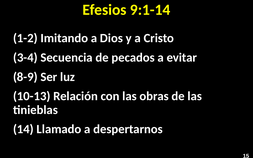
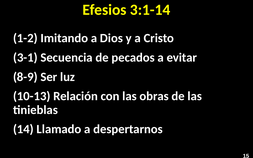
9:1-14: 9:1-14 -> 3:1-14
3-4: 3-4 -> 3-1
